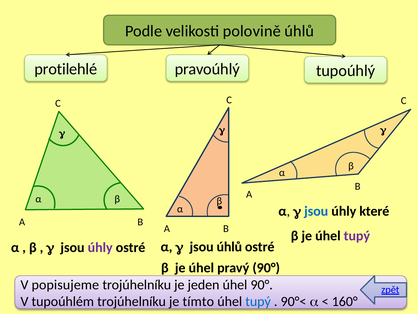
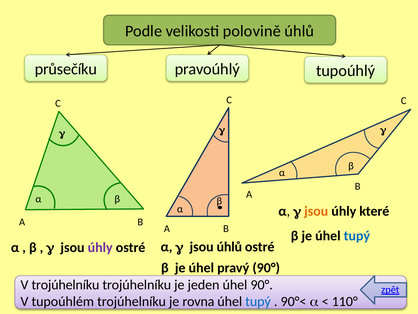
protilehlé: protilehlé -> průsečíku
jsou at (316, 211) colour: blue -> orange
tupý at (357, 236) colour: purple -> blue
V popisujeme: popisujeme -> trojúhelníku
tímto: tímto -> rovna
160°: 160° -> 110°
